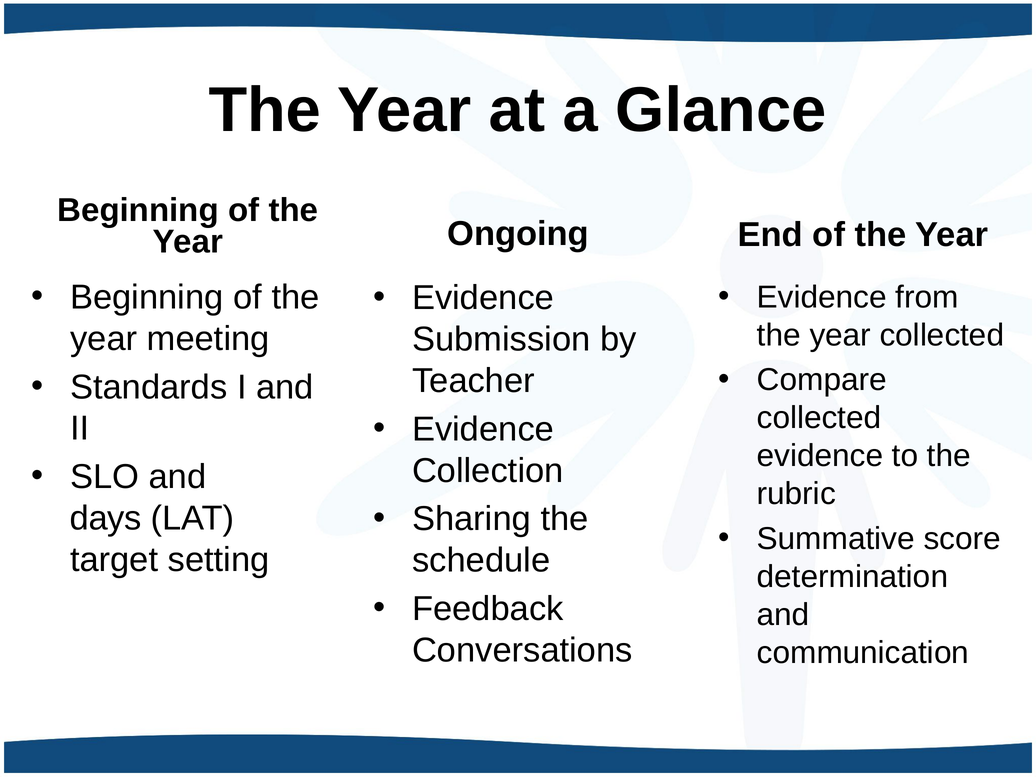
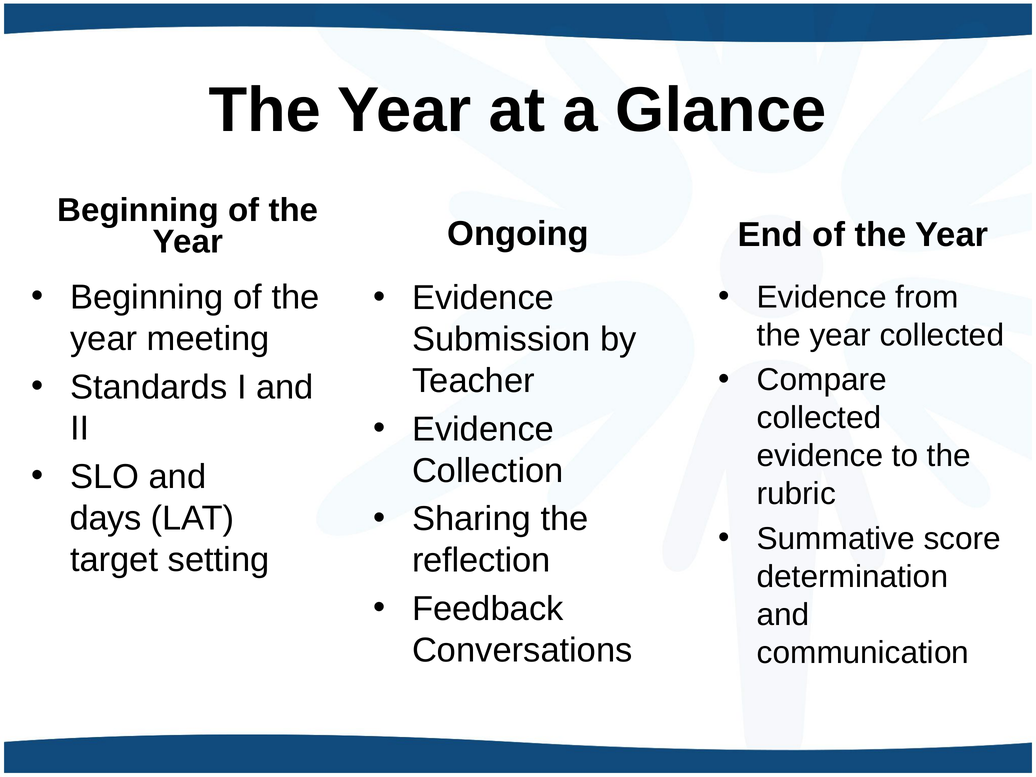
schedule: schedule -> reflection
